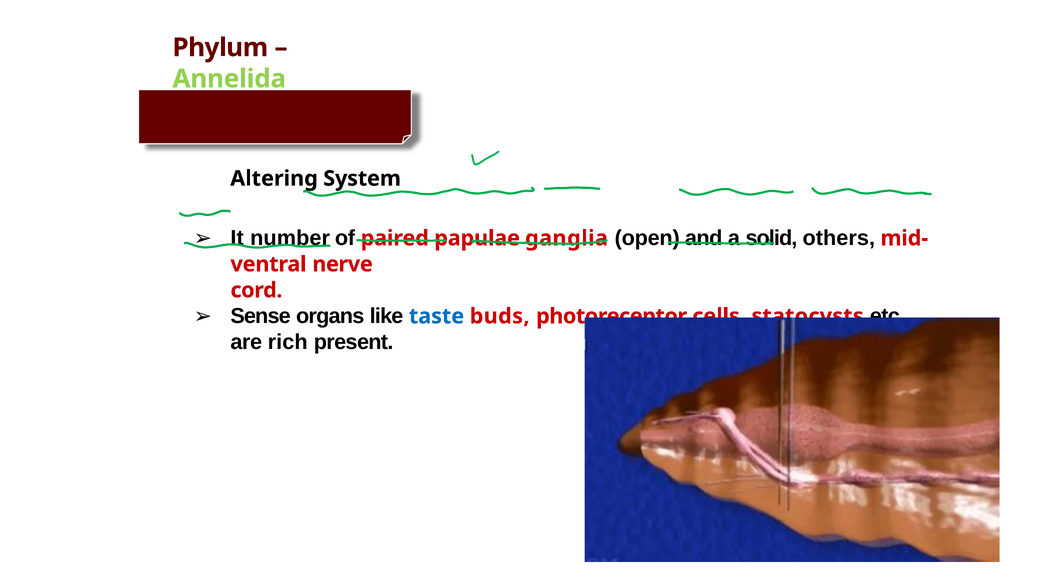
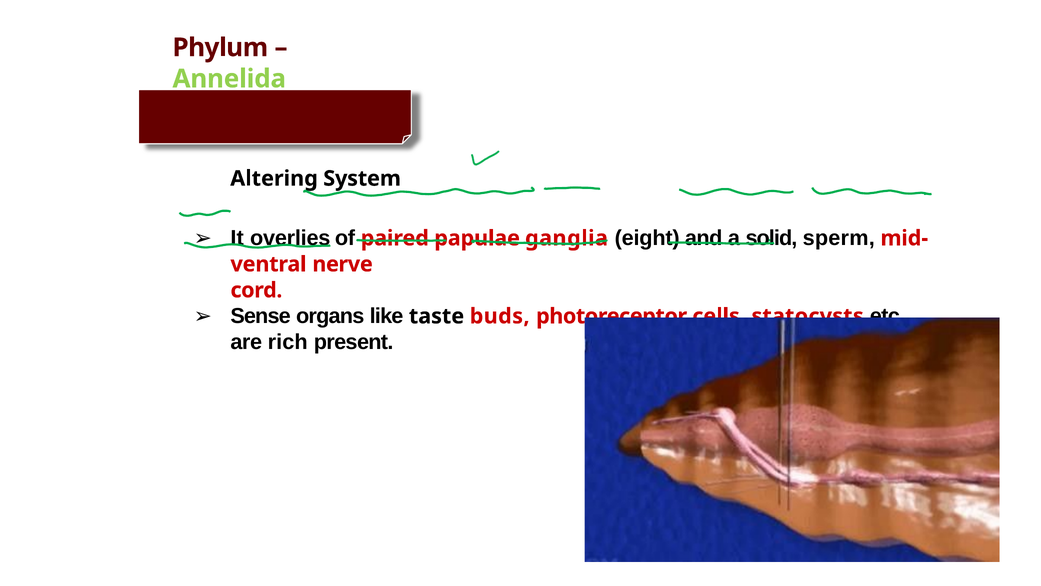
number: number -> overlies
open: open -> eight
others: others -> sperm
taste colour: blue -> black
